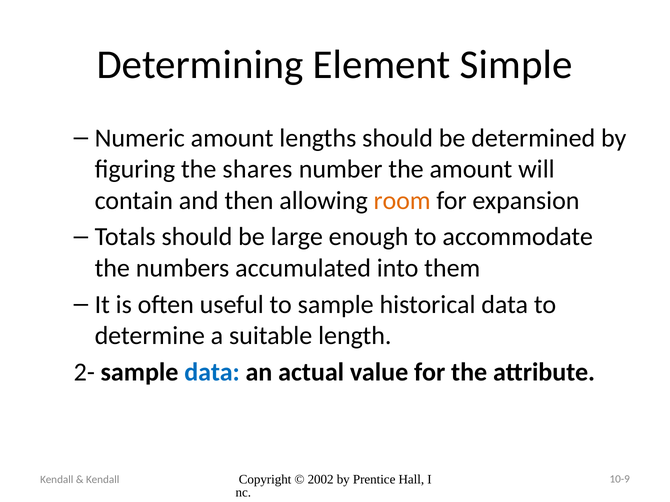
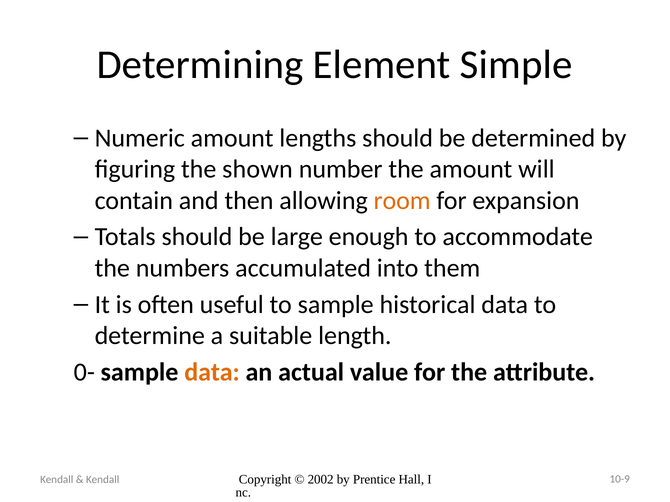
shares: shares -> shown
2-: 2- -> 0-
data at (212, 373) colour: blue -> orange
